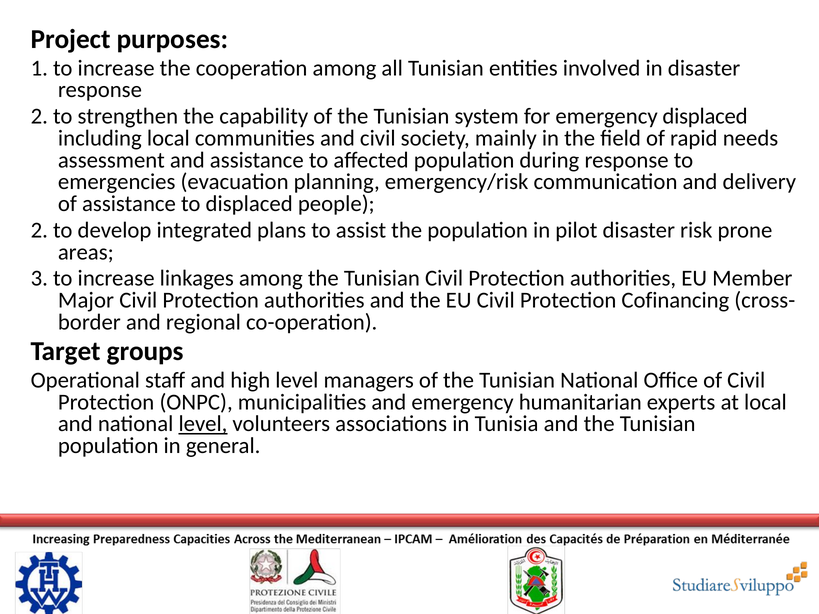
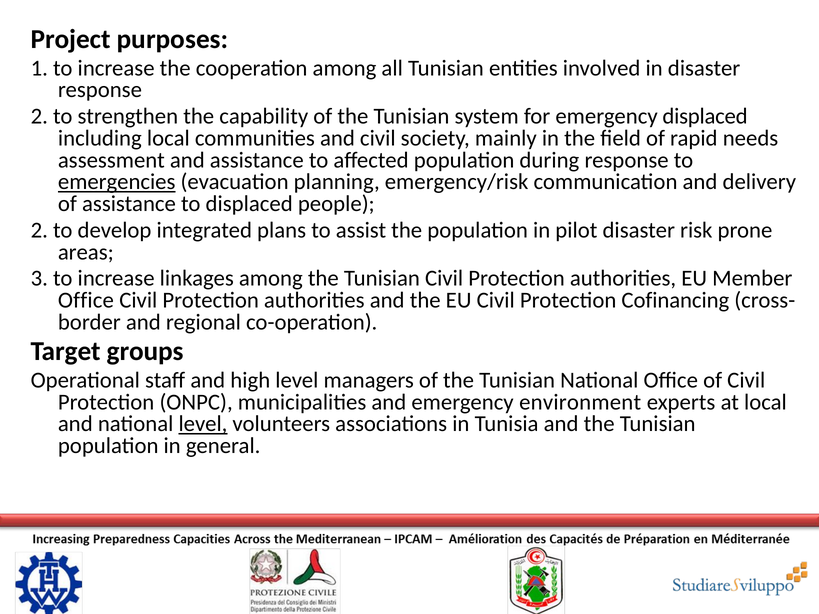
emergencies underline: none -> present
Major at (86, 300): Major -> Office
humanitarian: humanitarian -> environment
